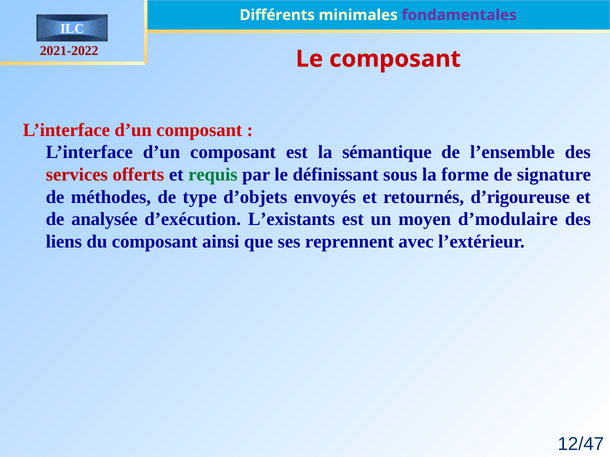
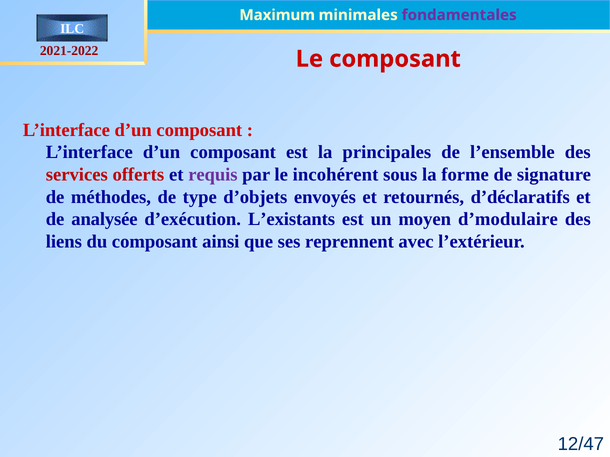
Différents: Différents -> Maximum
sémantique: sémantique -> principales
requis colour: green -> purple
définissant: définissant -> incohérent
d’rigoureuse: d’rigoureuse -> d’déclaratifs
